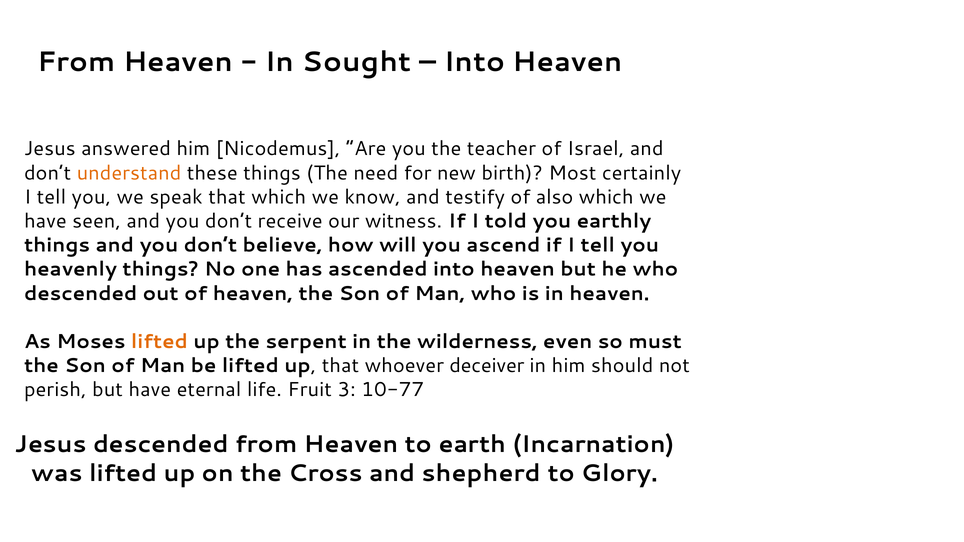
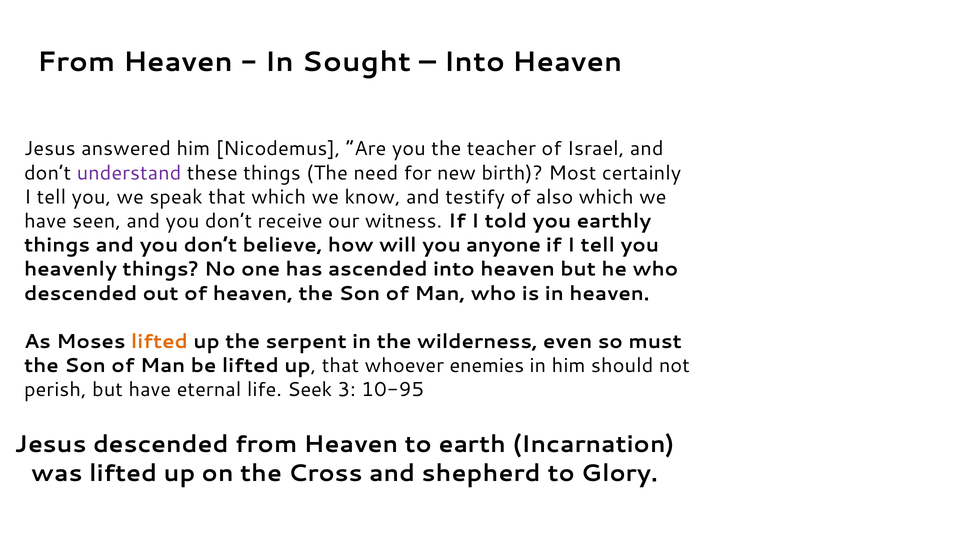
understand colour: orange -> purple
ascend: ascend -> anyone
deceiver: deceiver -> enemies
Fruit: Fruit -> Seek
10-77: 10-77 -> 10-95
